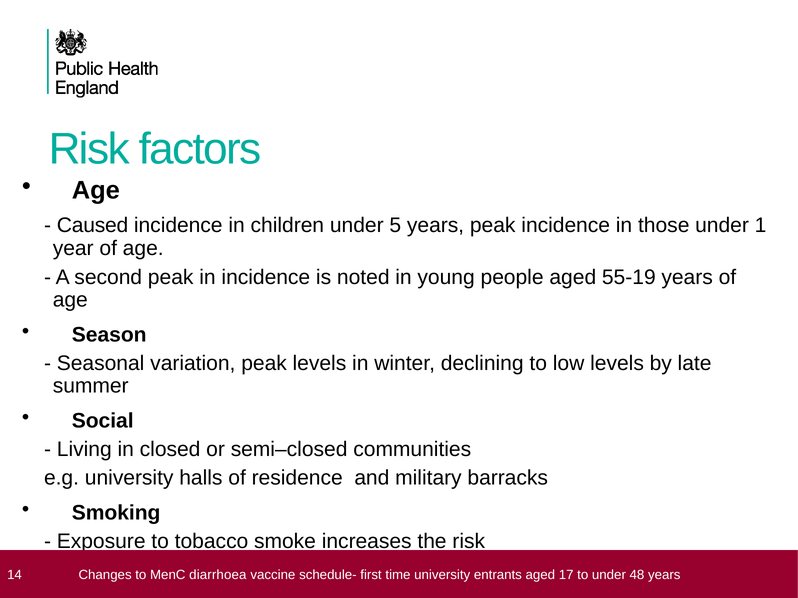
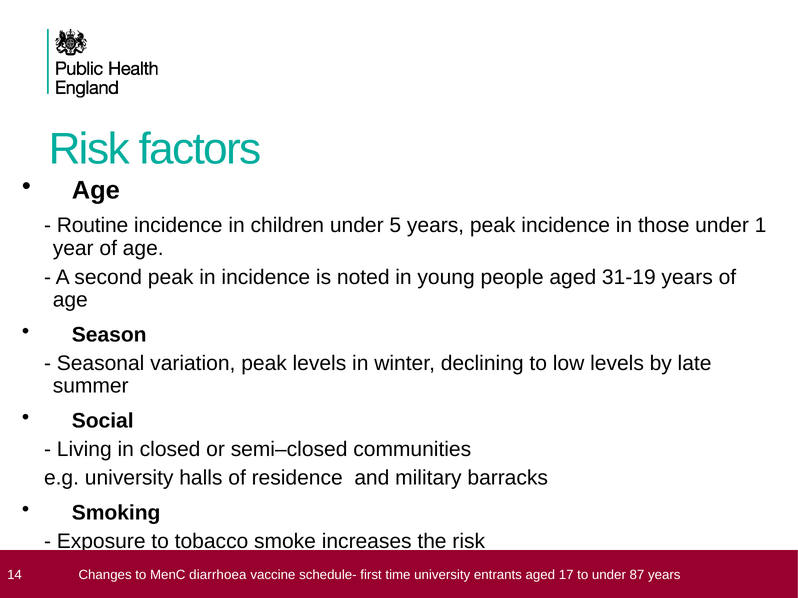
Caused: Caused -> Routine
55-19: 55-19 -> 31-19
48: 48 -> 87
